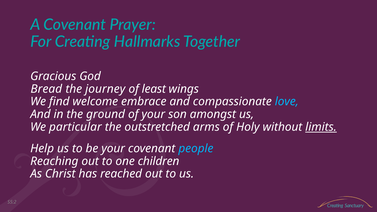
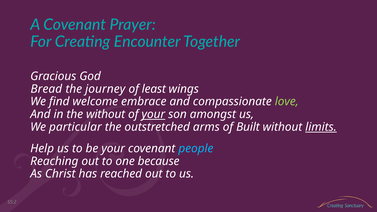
Hallmarks: Hallmarks -> Encounter
love colour: light blue -> light green
the ground: ground -> without
your at (153, 114) underline: none -> present
Holy: Holy -> Built
children: children -> because
